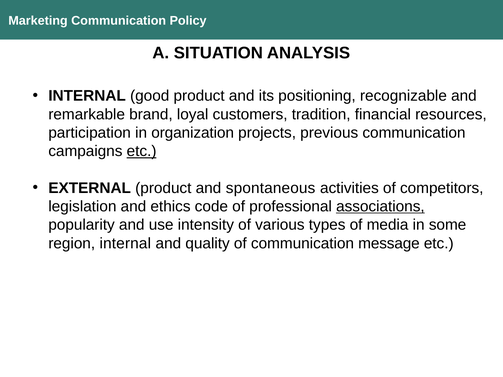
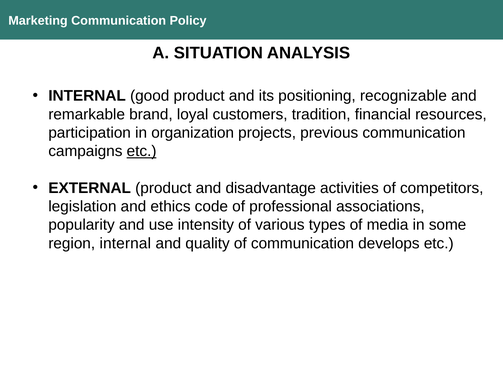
spontaneous: spontaneous -> disadvantage
associations underline: present -> none
message: message -> develops
